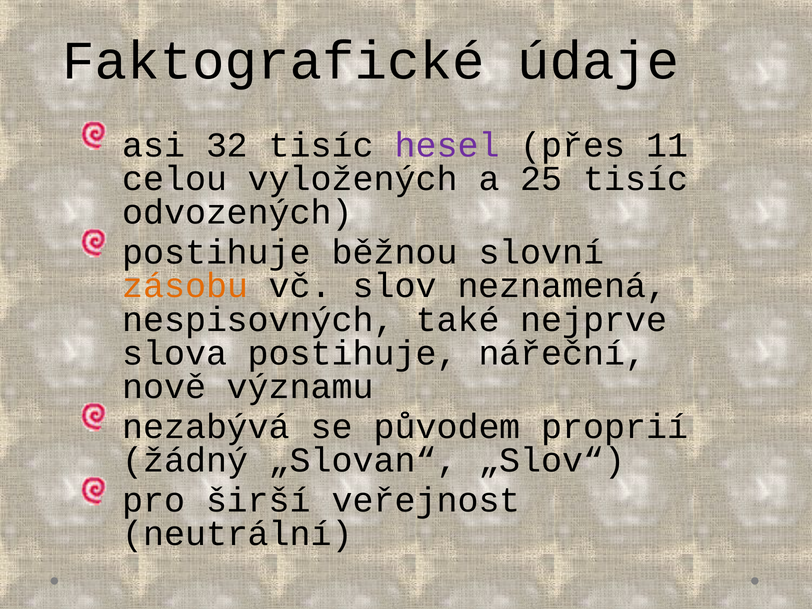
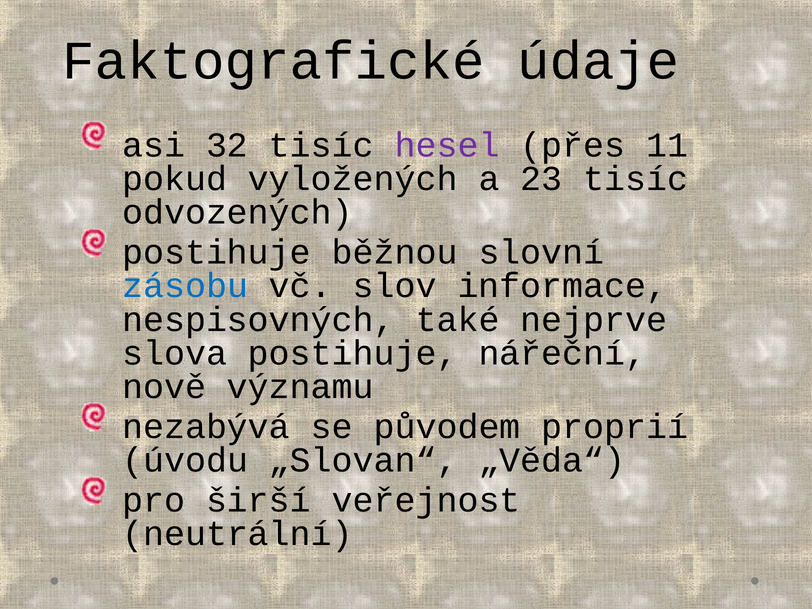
celou: celou -> pokud
25: 25 -> 23
zásobu colour: orange -> blue
neznamená: neznamená -> informace
žádný: žádný -> úvodu
„Slov“: „Slov“ -> „Věda“
